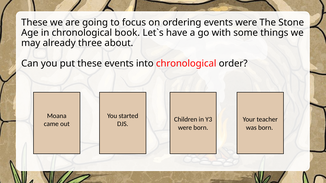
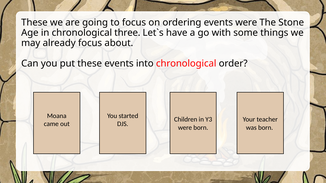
book: book -> three
already three: three -> focus
